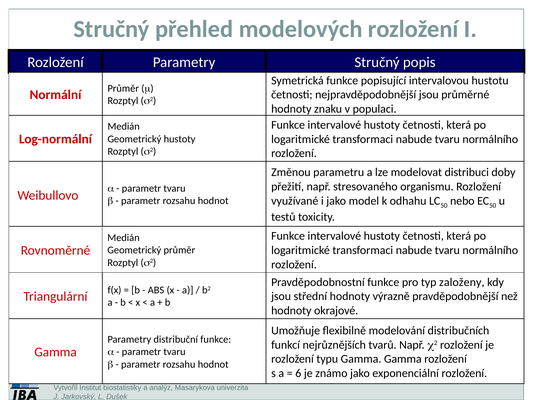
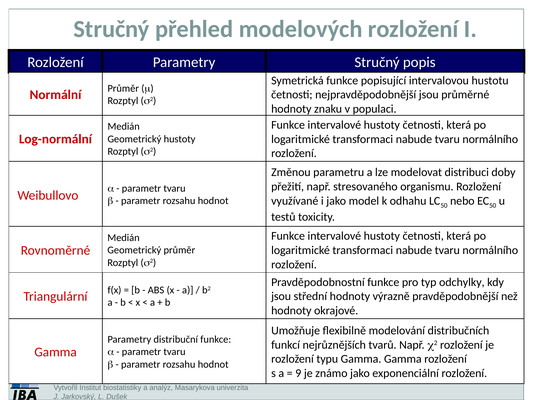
založeny: založeny -> odchylky
6: 6 -> 9
